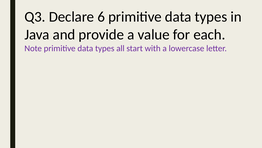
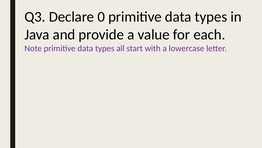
6: 6 -> 0
